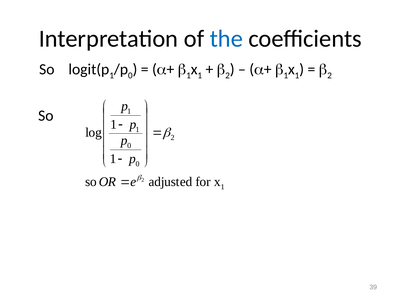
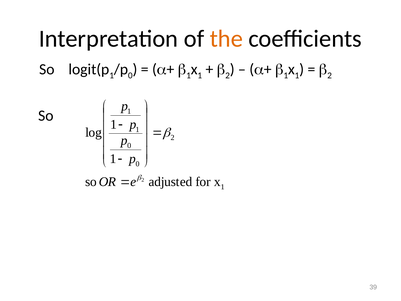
the colour: blue -> orange
